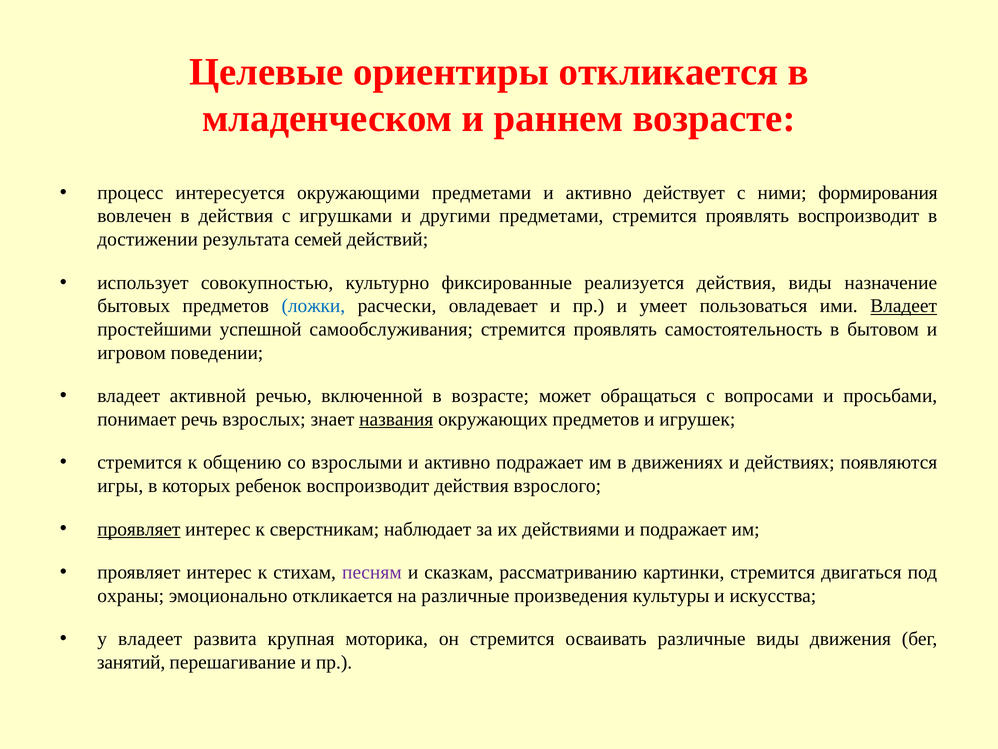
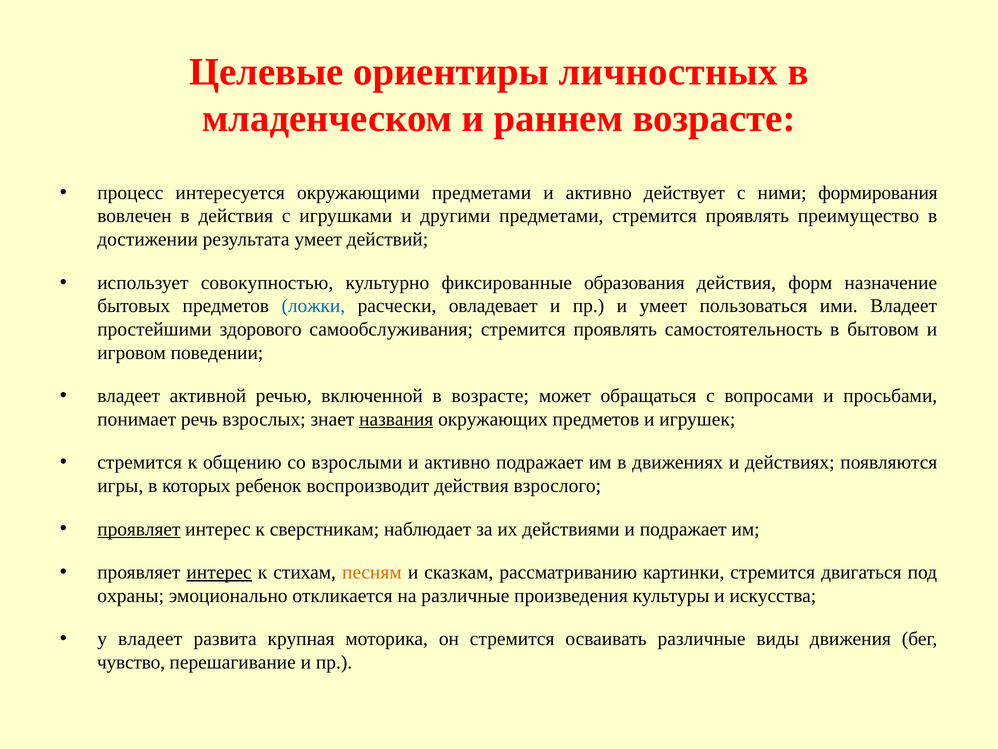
ориентиры откликается: откликается -> личностных
проявлять воспроизводит: воспроизводит -> преимущество
результата семей: семей -> умеет
реализуется: реализуется -> образования
действия виды: виды -> форм
Владеет at (904, 306) underline: present -> none
успешной: успешной -> здорового
интерес at (219, 572) underline: none -> present
песням colour: purple -> orange
занятий: занятий -> чувство
